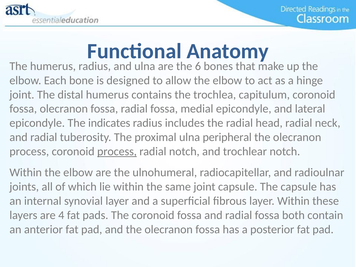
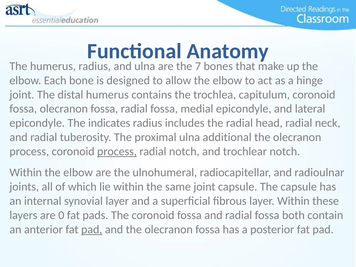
6: 6 -> 7
peripheral: peripheral -> additional
4: 4 -> 0
pad at (92, 229) underline: none -> present
